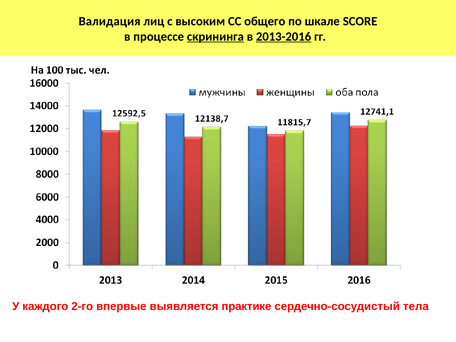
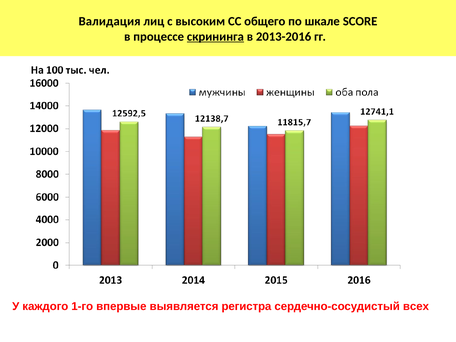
2013-2016 underline: present -> none
2-го: 2-го -> 1-го
практике: практике -> регистра
тела: тела -> всех
